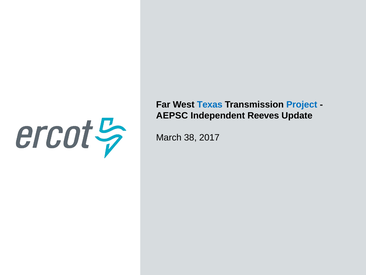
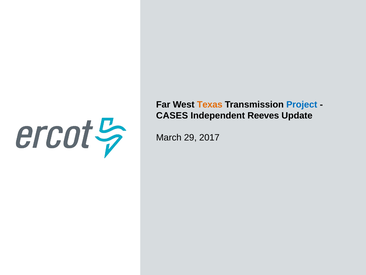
Texas colour: blue -> orange
AEPSC: AEPSC -> CASES
38: 38 -> 29
